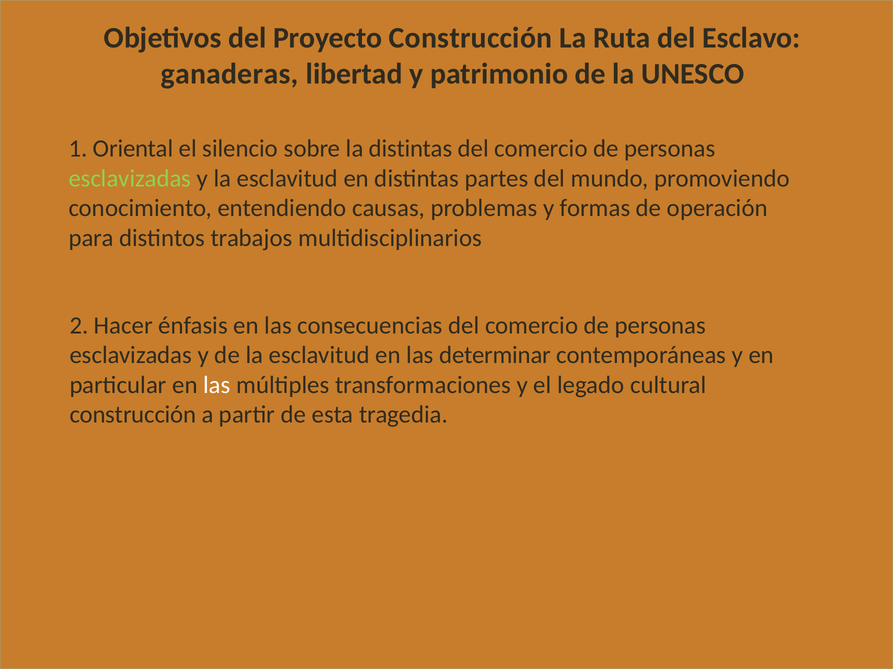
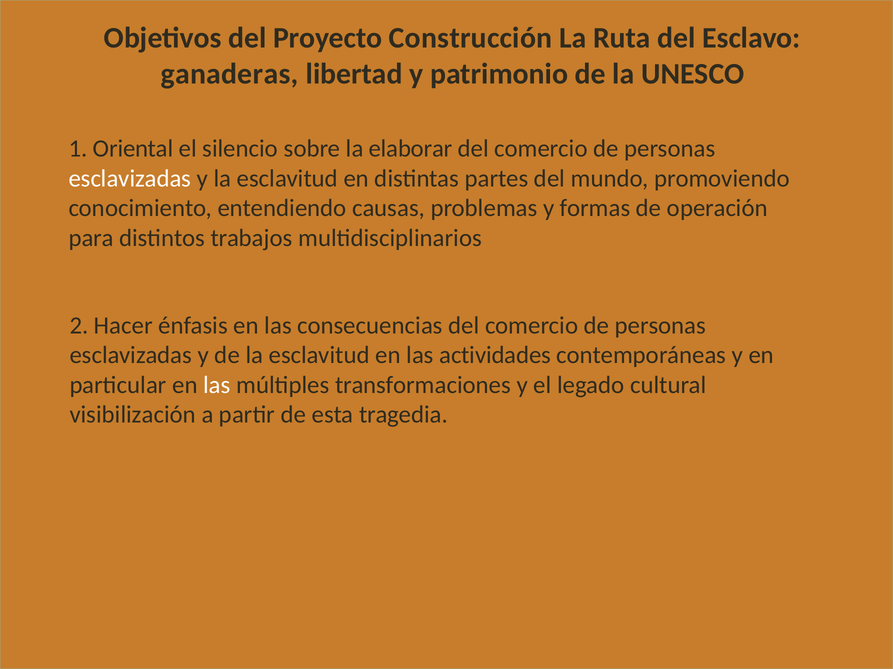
la distintas: distintas -> elaborar
esclavizadas at (130, 179) colour: light green -> white
determinar: determinar -> actividades
construcción at (133, 415): construcción -> visibilización
